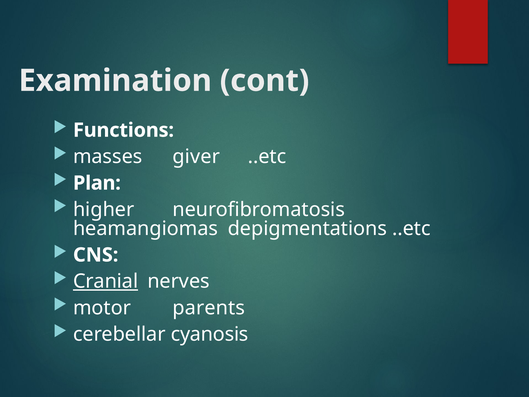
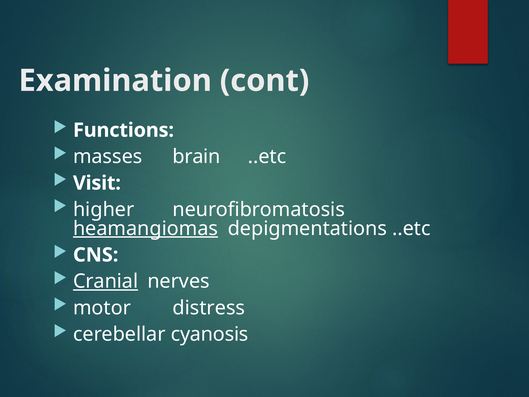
giver: giver -> brain
Plan: Plan -> Visit
heamangiomas underline: none -> present
parents: parents -> distress
